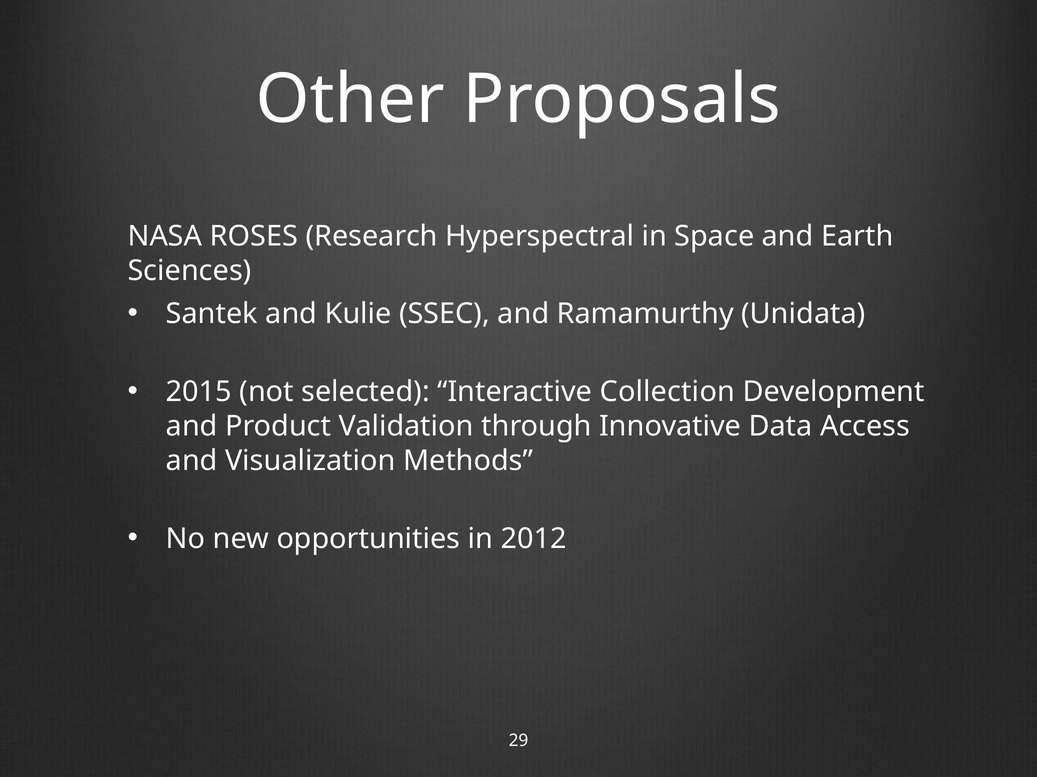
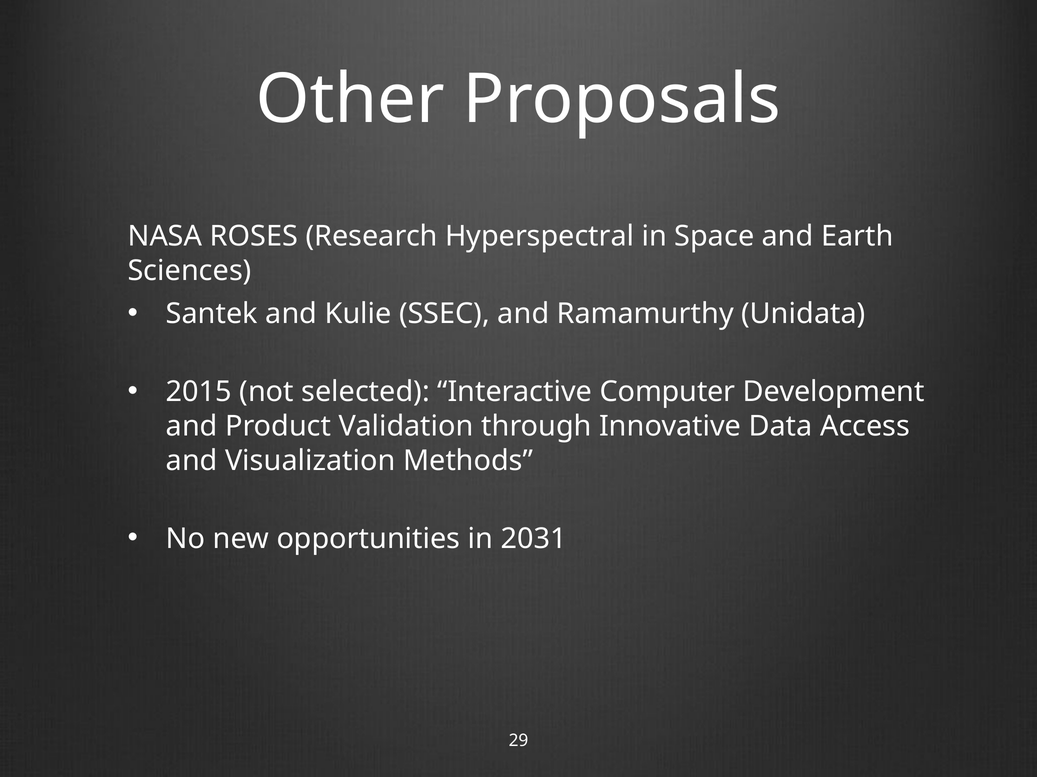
Collection: Collection -> Computer
2012: 2012 -> 2031
